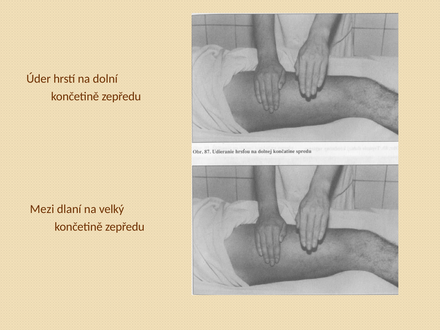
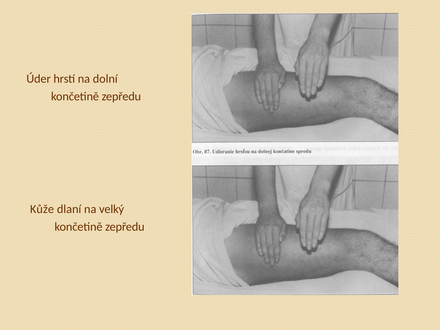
Mezi: Mezi -> Kůže
